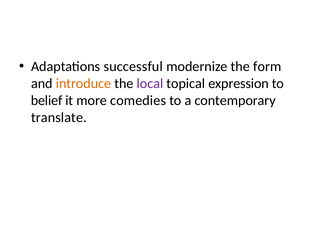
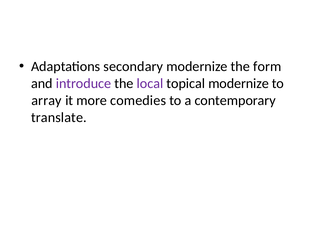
successful: successful -> secondary
introduce colour: orange -> purple
topical expression: expression -> modernize
belief: belief -> array
